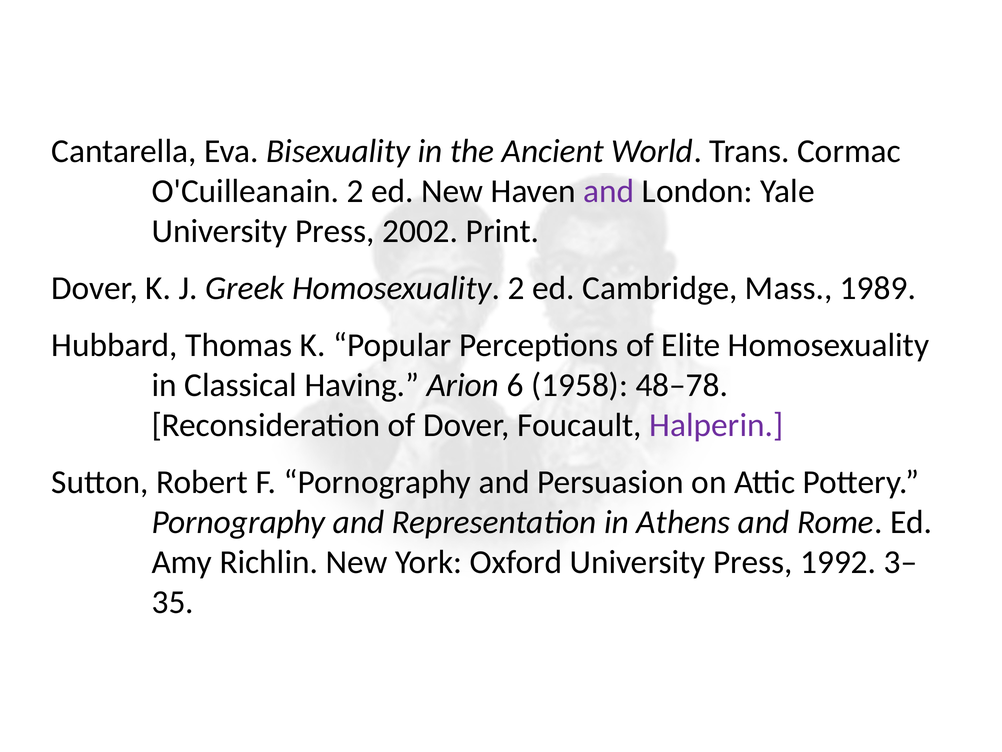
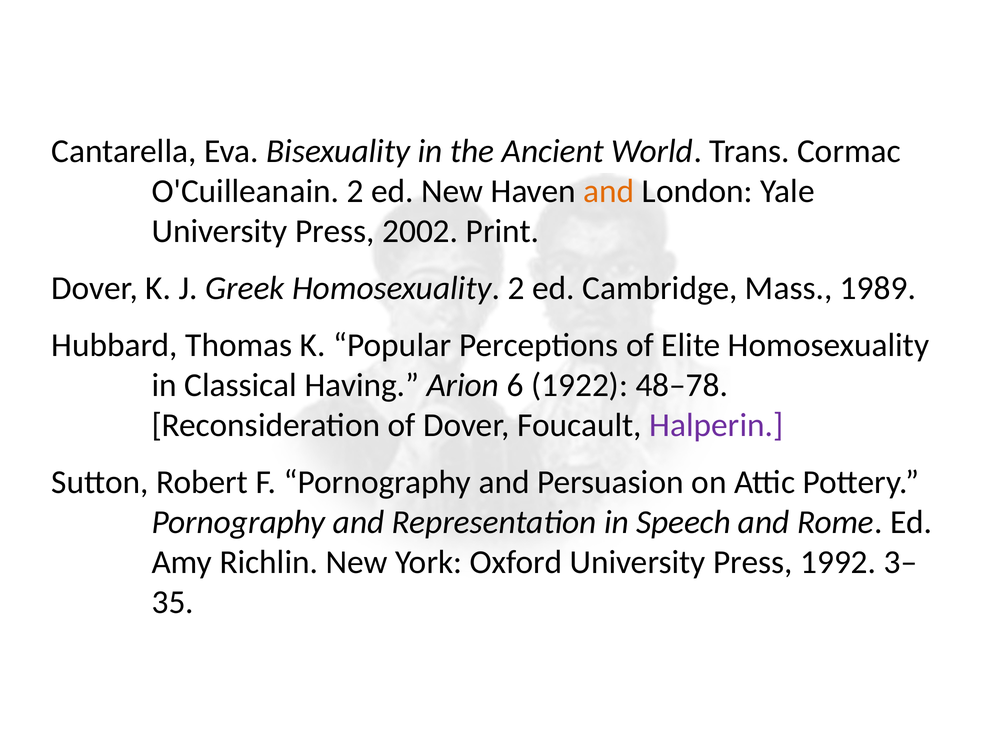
and at (609, 191) colour: purple -> orange
1958: 1958 -> 1922
Athens: Athens -> Speech
